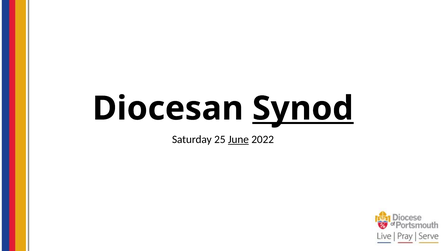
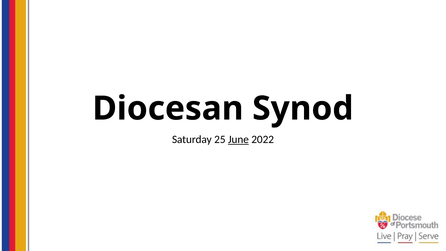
Synod underline: present -> none
